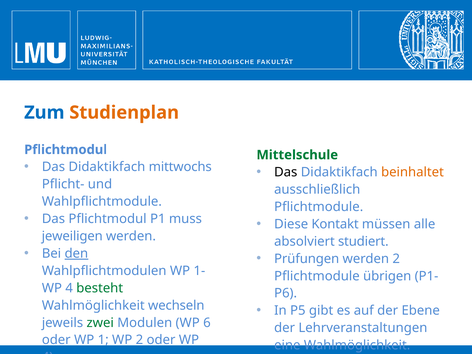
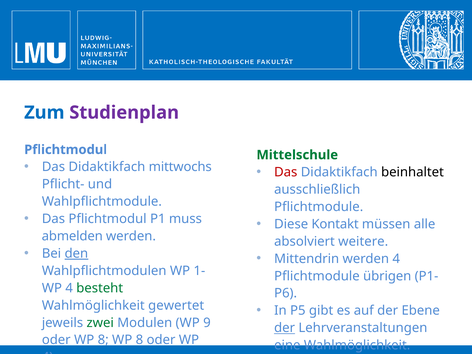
Studienplan colour: orange -> purple
Das at (286, 172) colour: black -> red
beinhaltet colour: orange -> black
jeweiligen: jeweiligen -> abmelden
studiert: studiert -> weitere
Prüfungen: Prüfungen -> Mittendrin
werden 2: 2 -> 4
wechseln: wechseln -> gewertet
6: 6 -> 9
der at (285, 328) underline: none -> present
oder WP 1: 1 -> 8
2 at (139, 340): 2 -> 8
